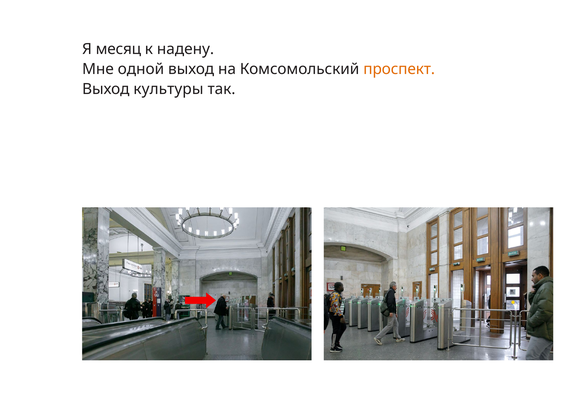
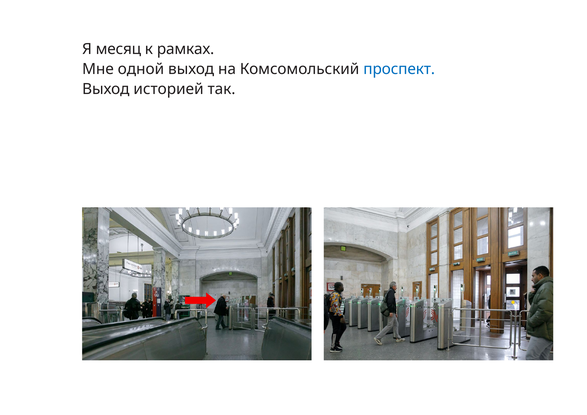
надену: надену -> рамках
проспект colour: orange -> blue
культуры: культуры -> историей
